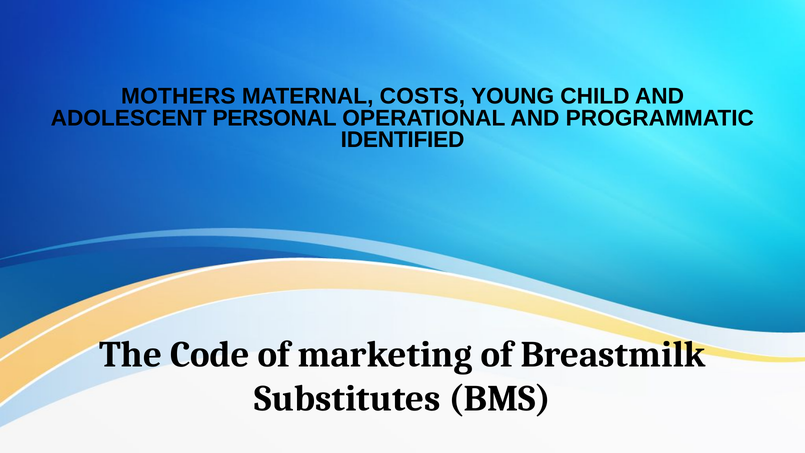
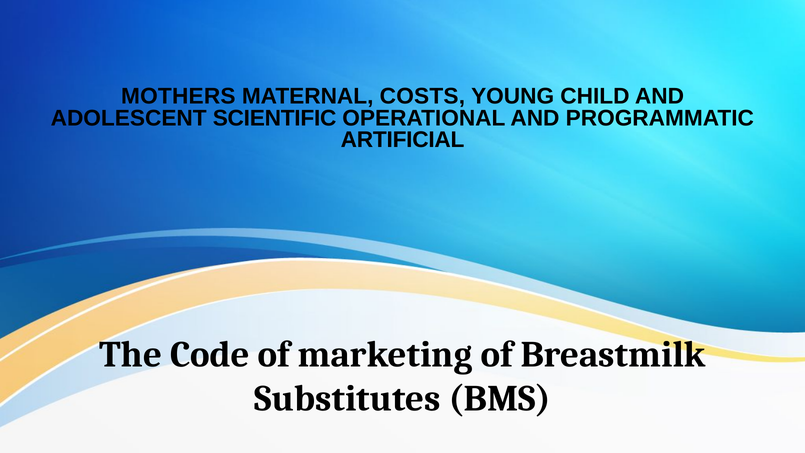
PERSONAL: PERSONAL -> SCIENTIFIC
IDENTIFIED: IDENTIFIED -> ARTIFICIAL
